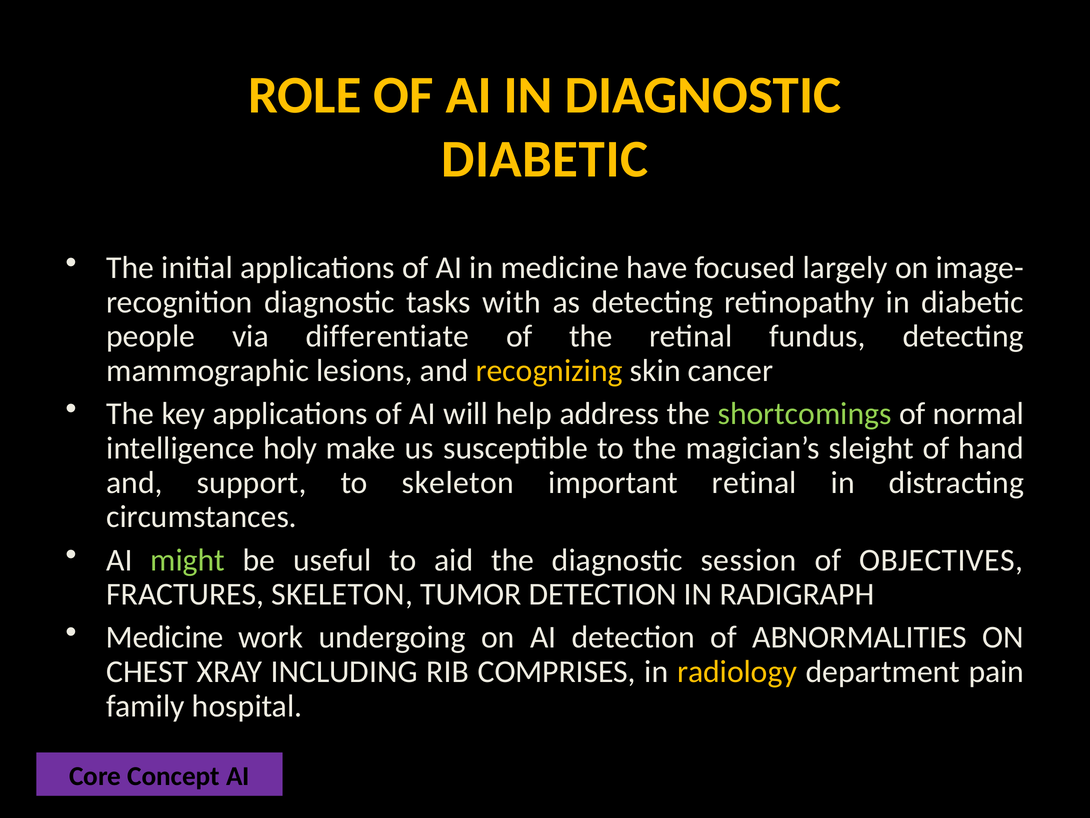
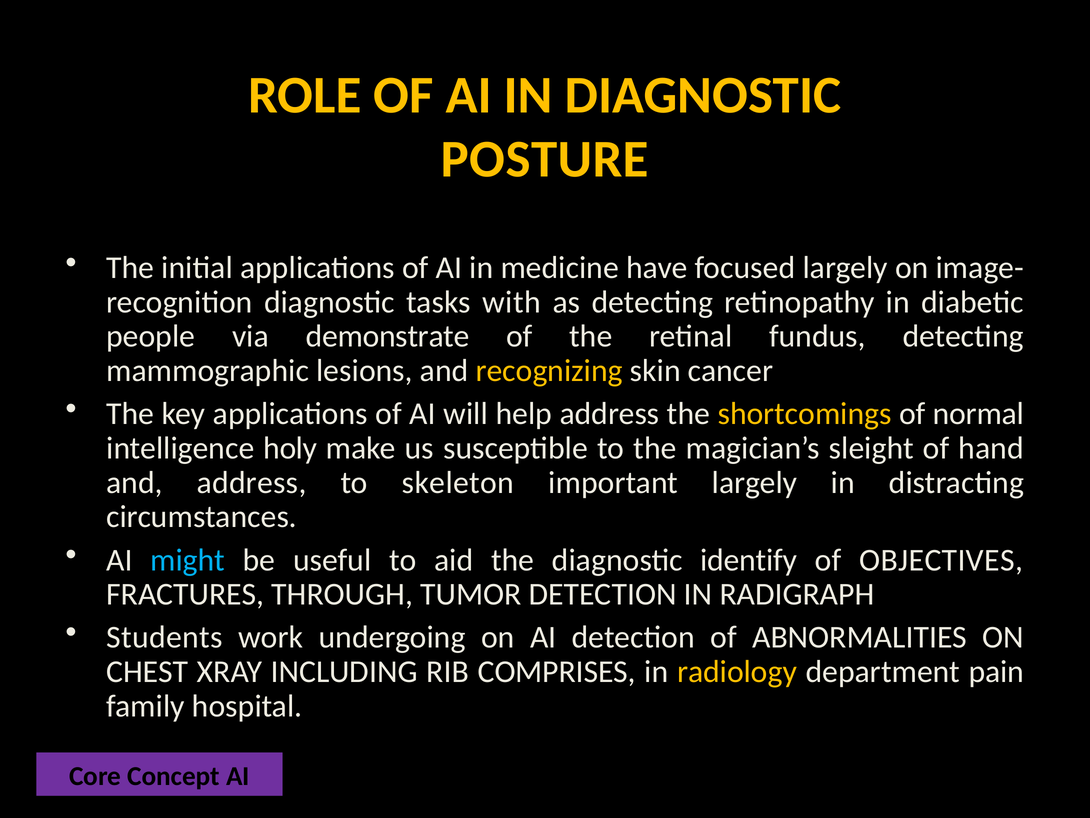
DIABETIC at (545, 159): DIABETIC -> POSTURE
differentiate: differentiate -> demonstrate
shortcomings colour: light green -> yellow
and support: support -> address
important retinal: retinal -> largely
might colour: light green -> light blue
session: session -> identify
FRACTURES SKELETON: SKELETON -> THROUGH
Medicine at (165, 637): Medicine -> Students
